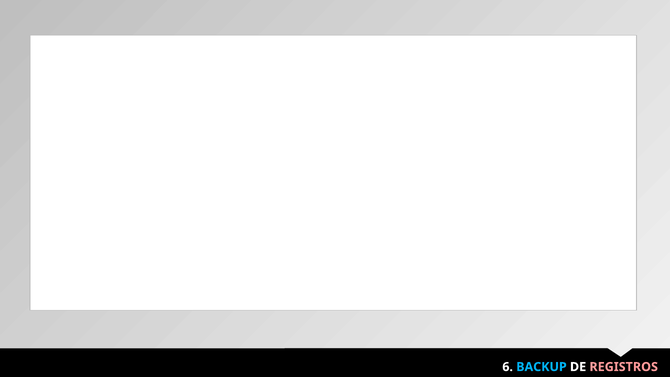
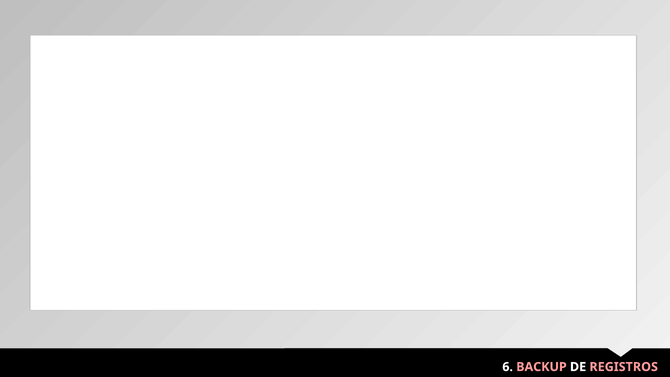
BACKUP colour: light blue -> pink
